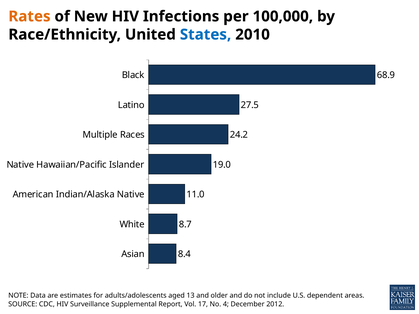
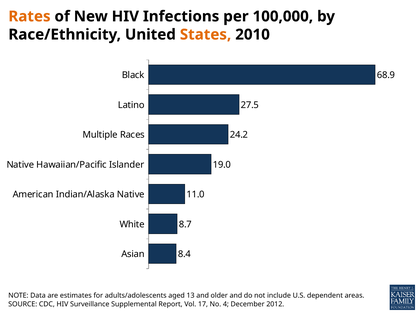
States colour: blue -> orange
